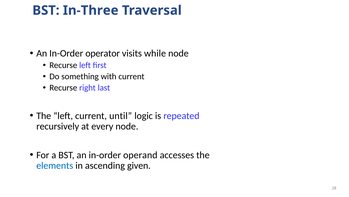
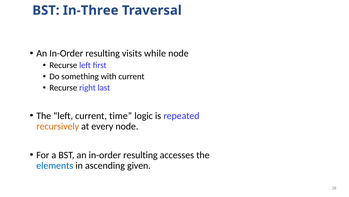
operator at (103, 53): operator -> resulting
until: until -> time
recursively colour: black -> orange
BST an in-order operand: operand -> resulting
